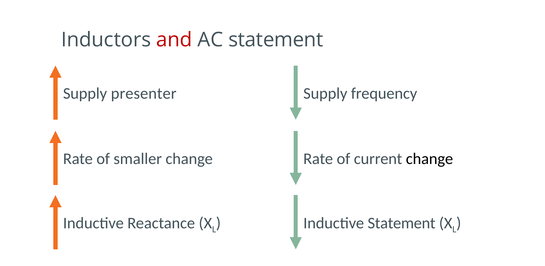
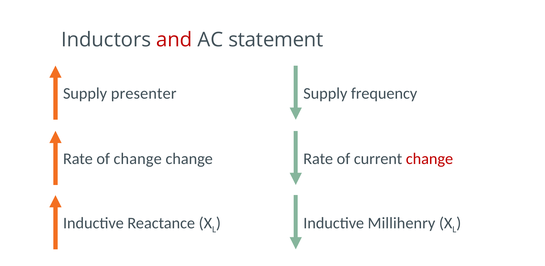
of smaller: smaller -> change
change at (429, 159) colour: black -> red
Inductive Statement: Statement -> Millihenry
